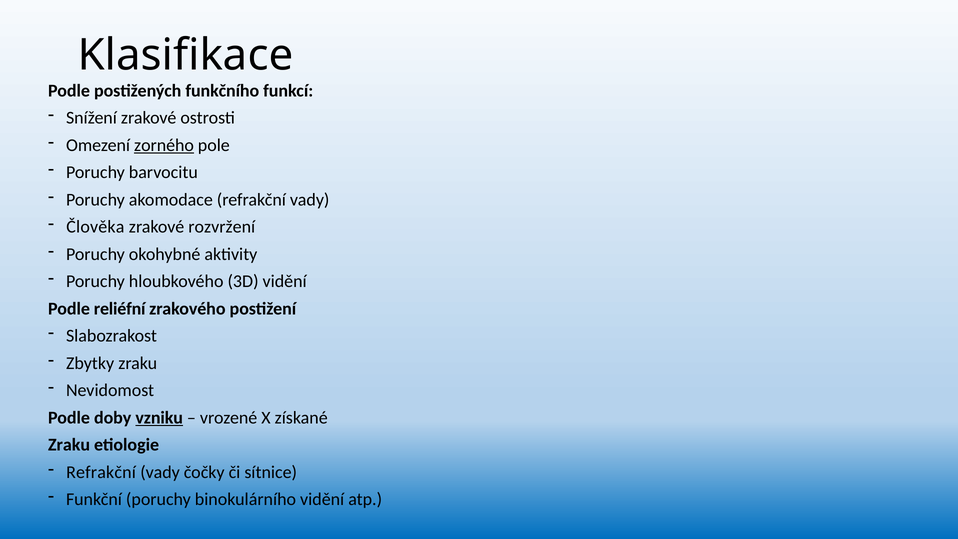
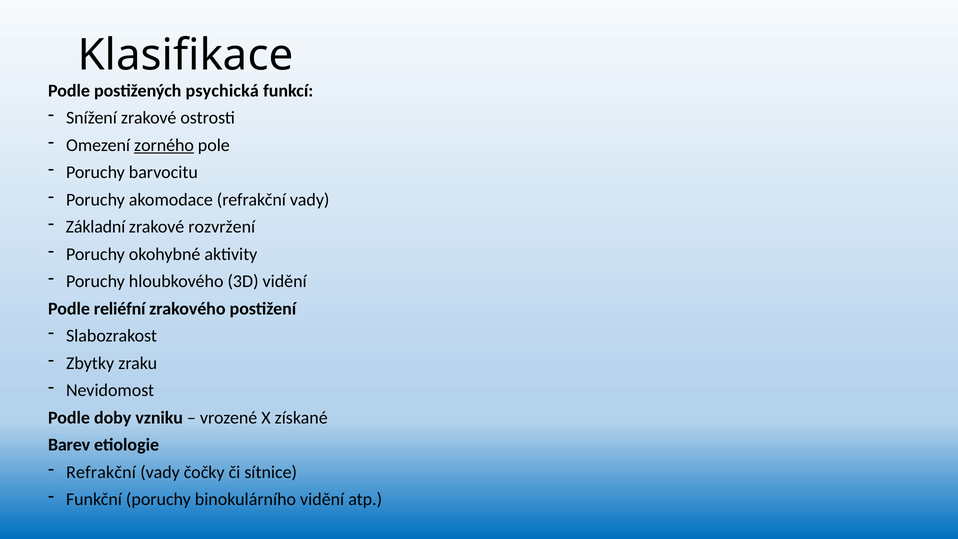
funkčního: funkčního -> psychická
Člověka: Člověka -> Základní
vzniku underline: present -> none
Zraku at (69, 445): Zraku -> Barev
